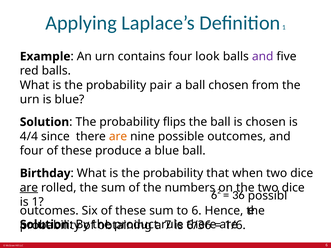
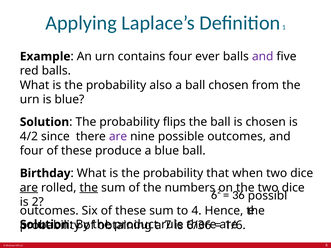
look: look -> ever
pair: pair -> also
4/4: 4/4 -> 4/2
are at (118, 136) colour: orange -> purple
the at (89, 188) underline: none -> present
is 1: 1 -> 2
to 6: 6 -> 4
